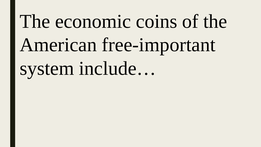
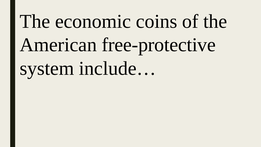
free-important: free-important -> free-protective
